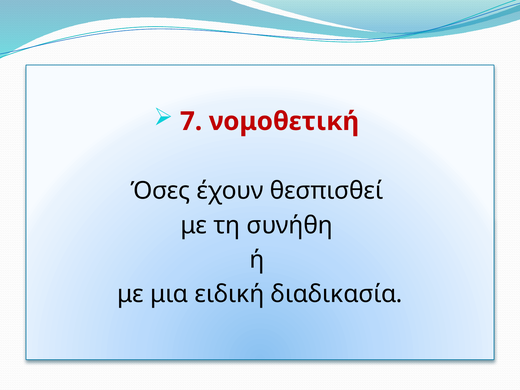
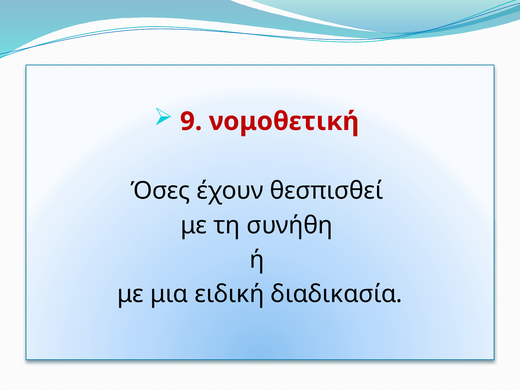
7: 7 -> 9
